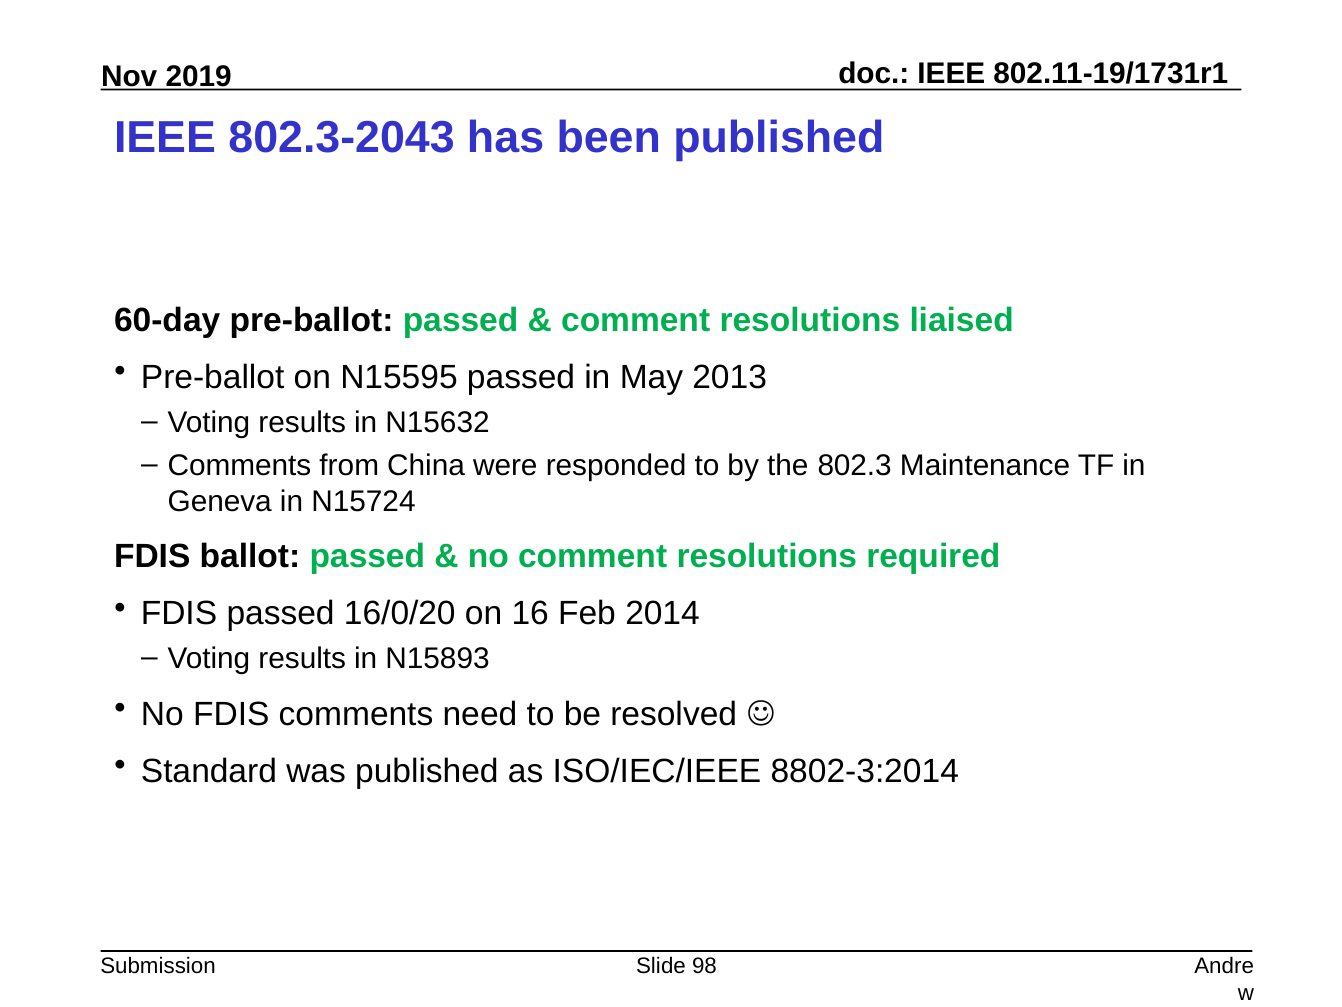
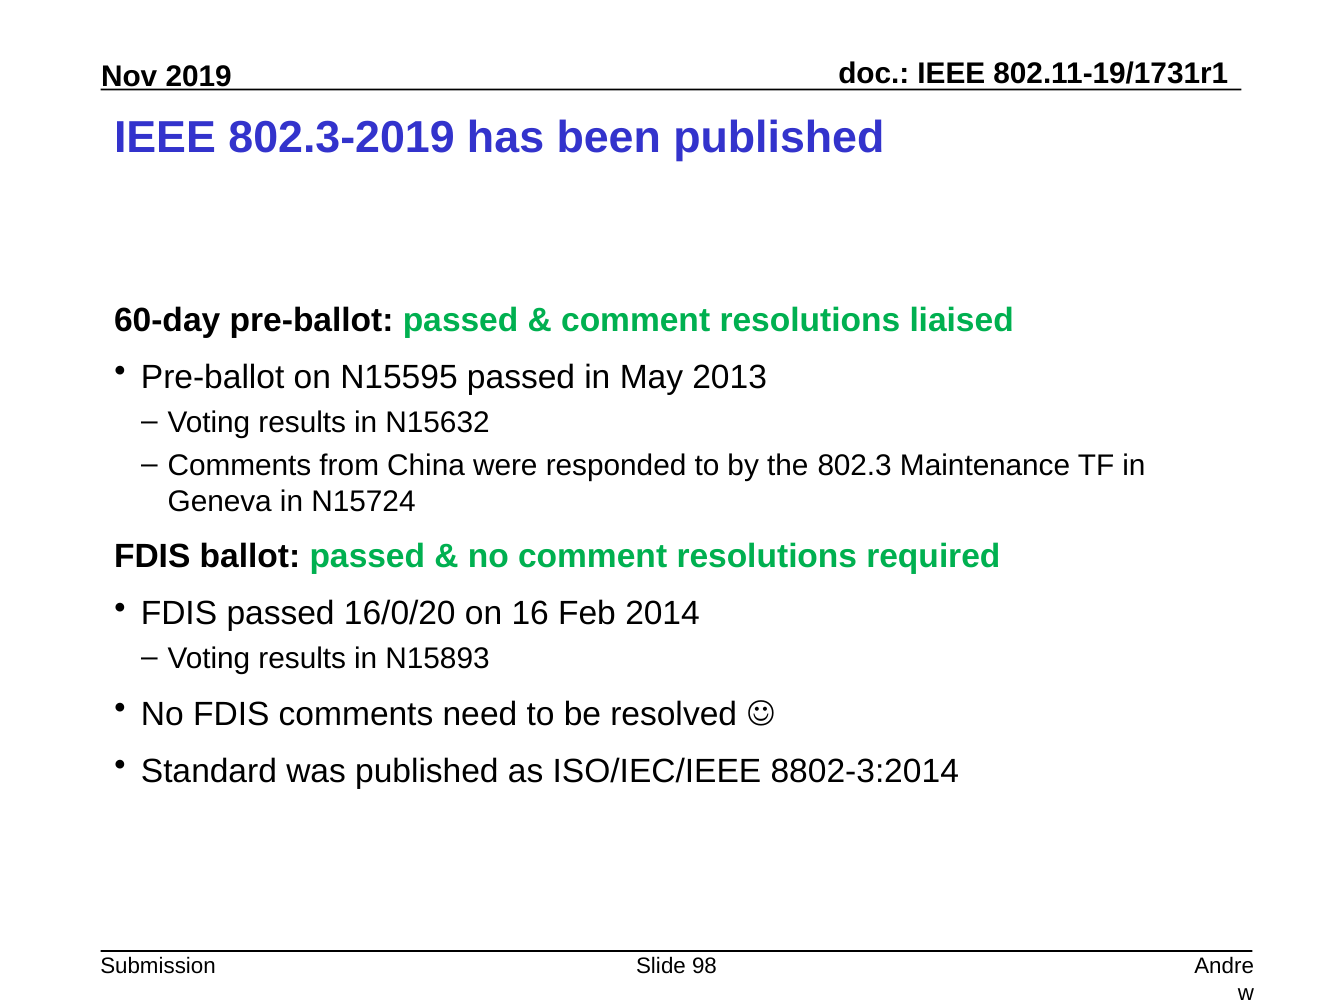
802.3-2043: 802.3-2043 -> 802.3-2019
